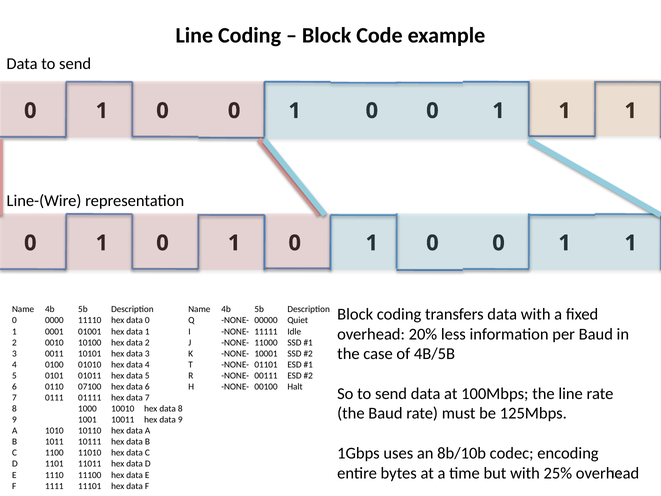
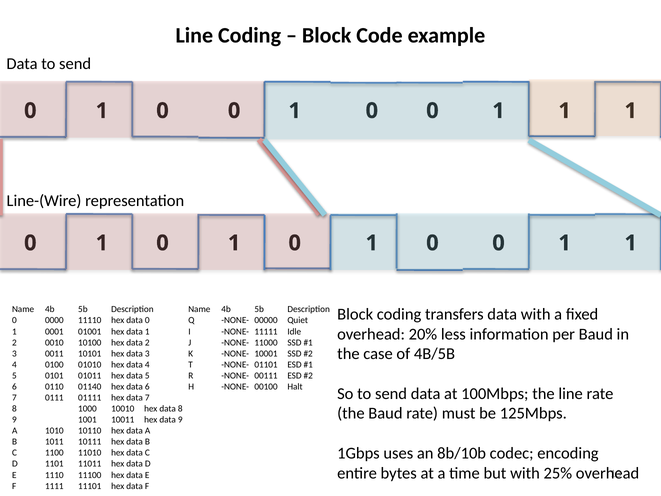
07100: 07100 -> 01140
